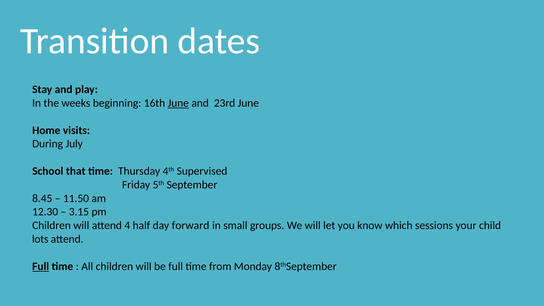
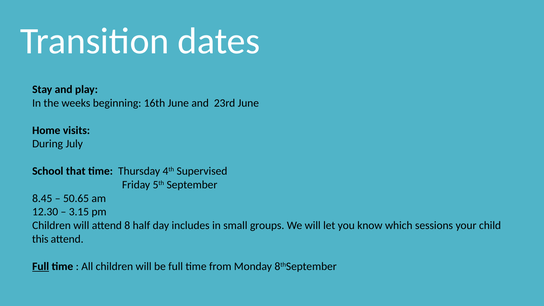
June at (178, 103) underline: present -> none
11.50: 11.50 -> 50.65
4: 4 -> 8
forward: forward -> includes
lots: lots -> this
